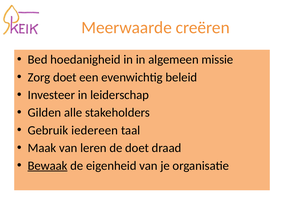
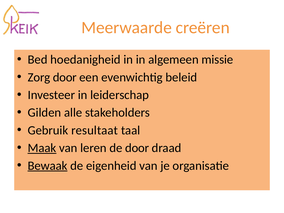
Zorg doet: doet -> door
iedereen: iedereen -> resultaat
Maak underline: none -> present
de doet: doet -> door
